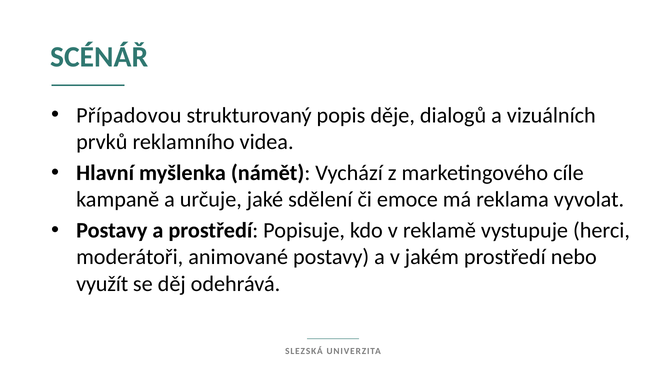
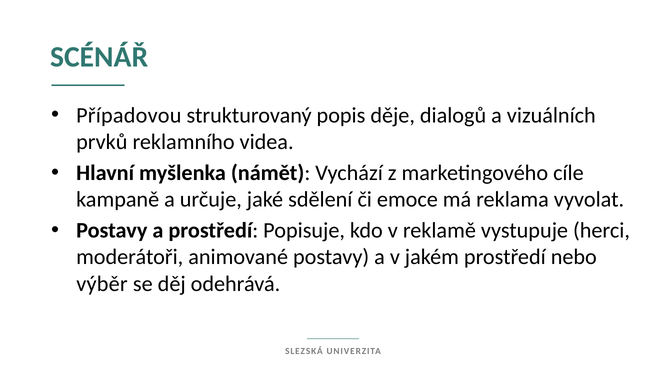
využít: využít -> výběr
